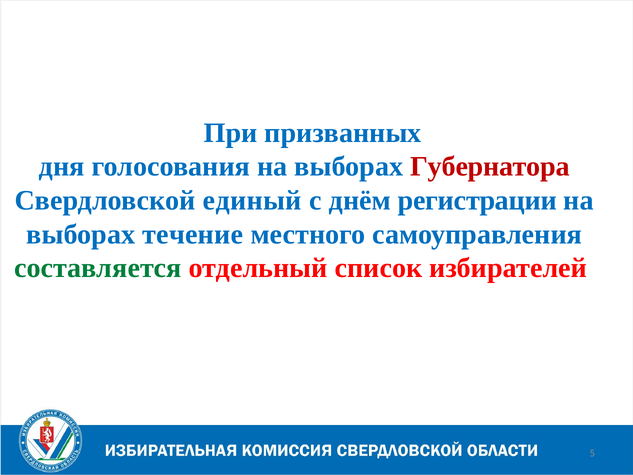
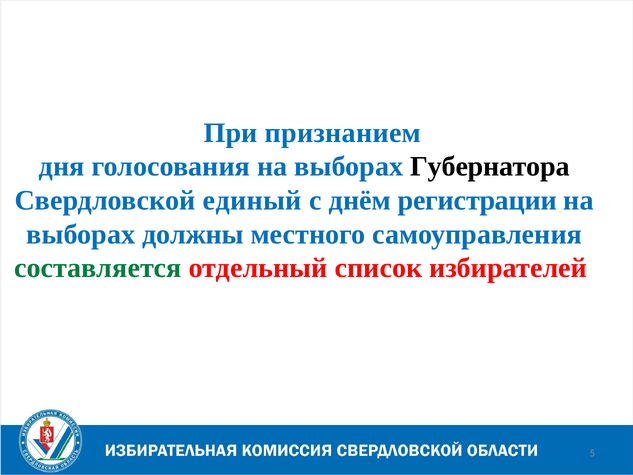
призванных: призванных -> признанием
Губернатора colour: red -> black
течение: течение -> должны
